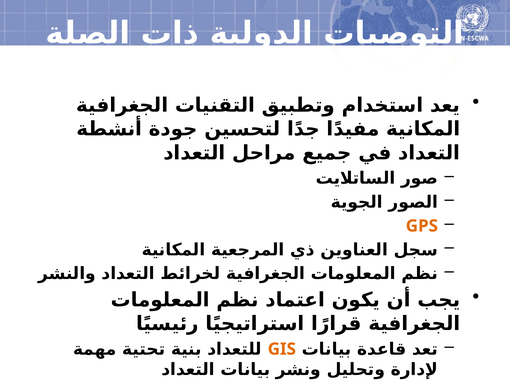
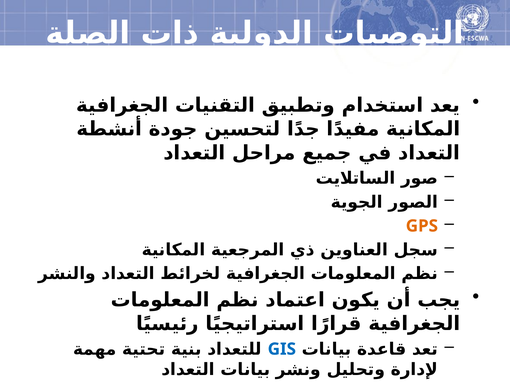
GIS colour: orange -> blue
